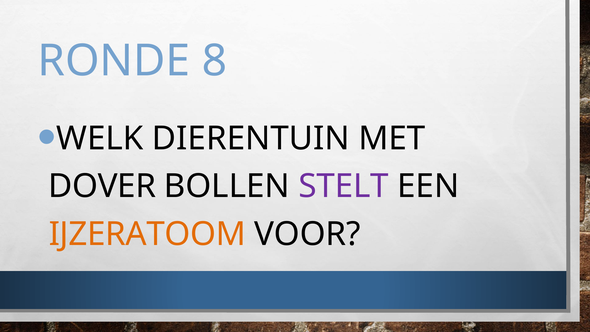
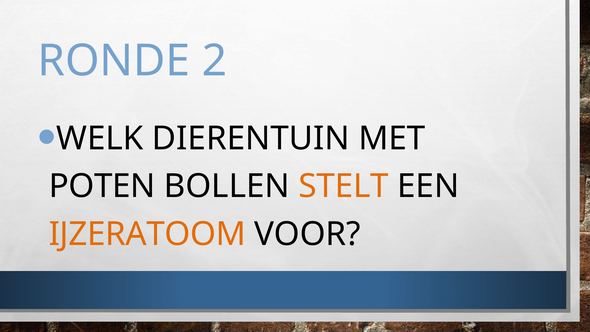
8: 8 -> 2
DOVER: DOVER -> POTEN
STELT colour: purple -> orange
